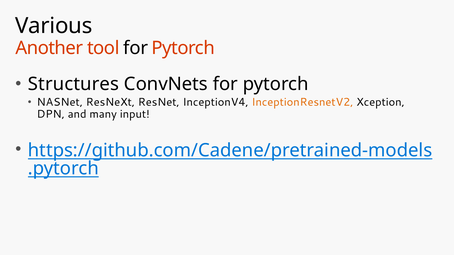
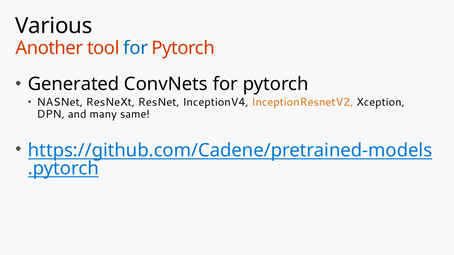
for at (136, 48) colour: black -> blue
Structures: Structures -> Generated
input: input -> same
